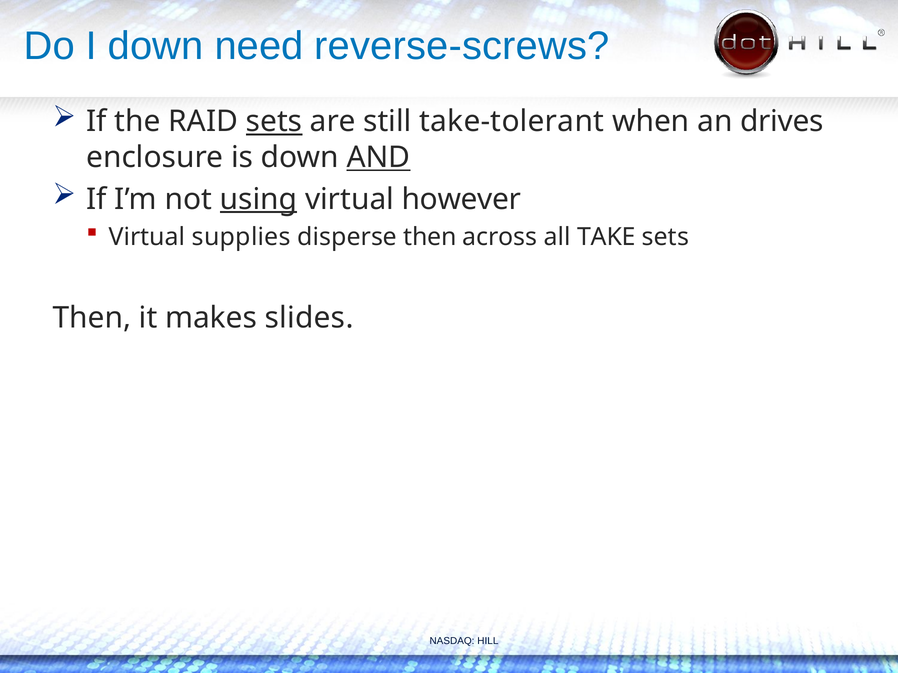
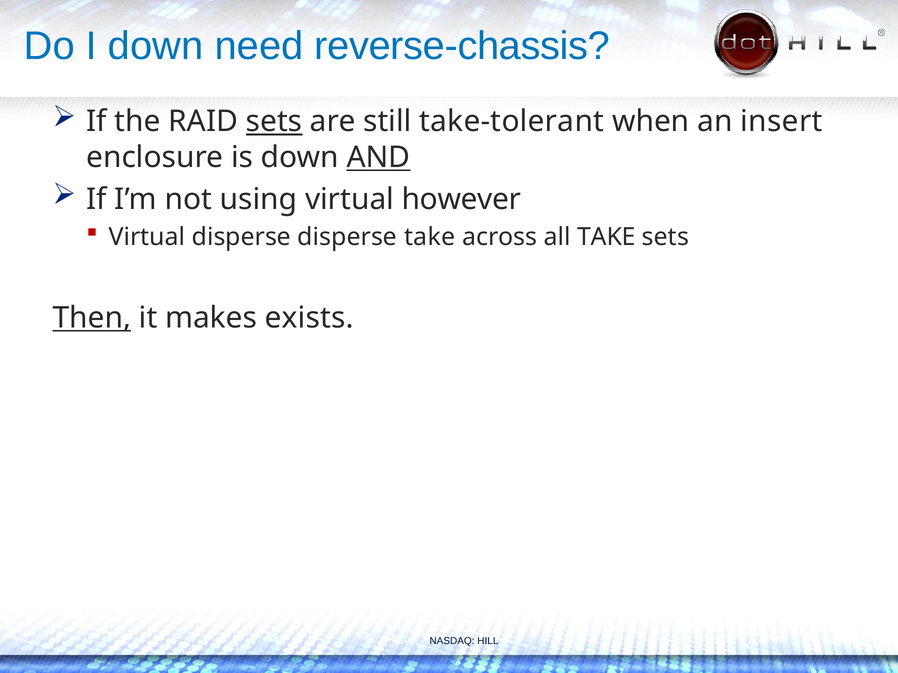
reverse-screws: reverse-screws -> reverse-chassis
drives: drives -> insert
using underline: present -> none
Virtual supplies: supplies -> disperse
disperse then: then -> take
Then at (92, 318) underline: none -> present
slides: slides -> exists
